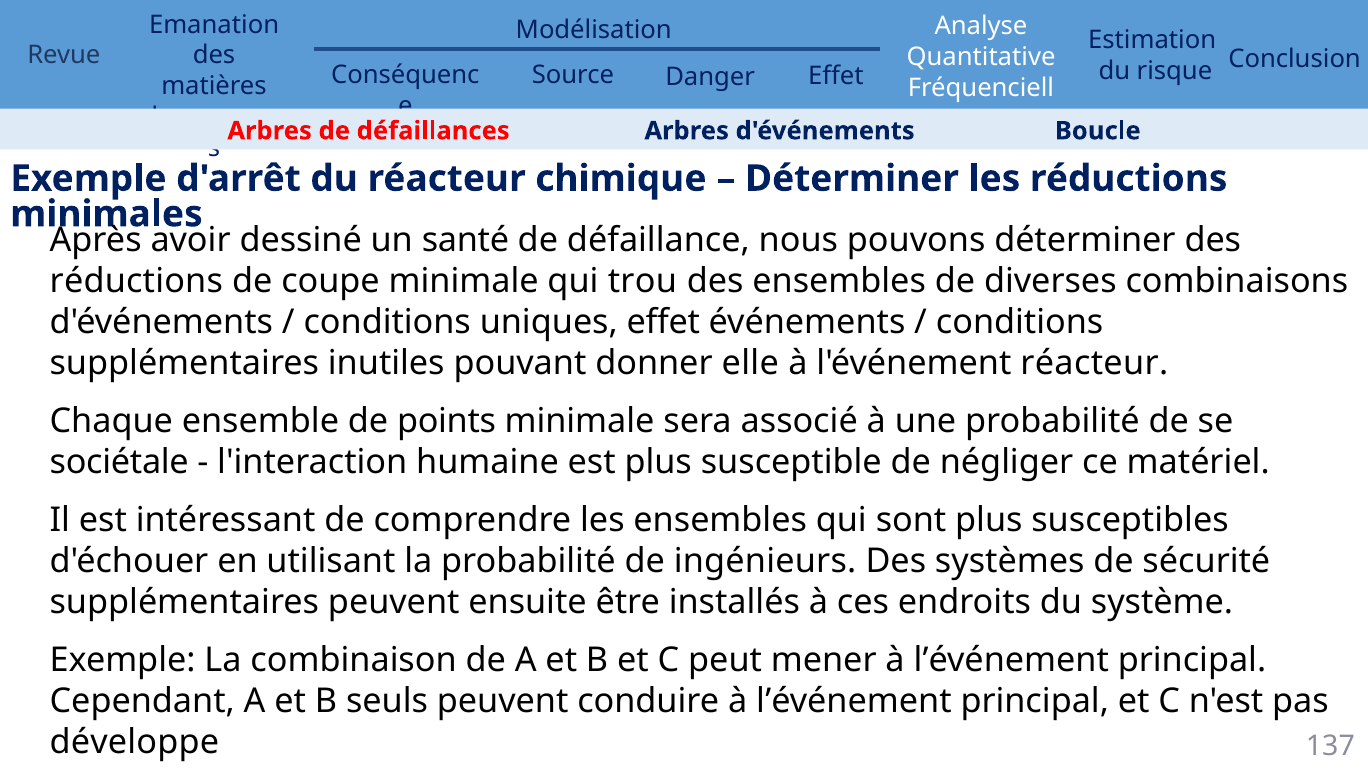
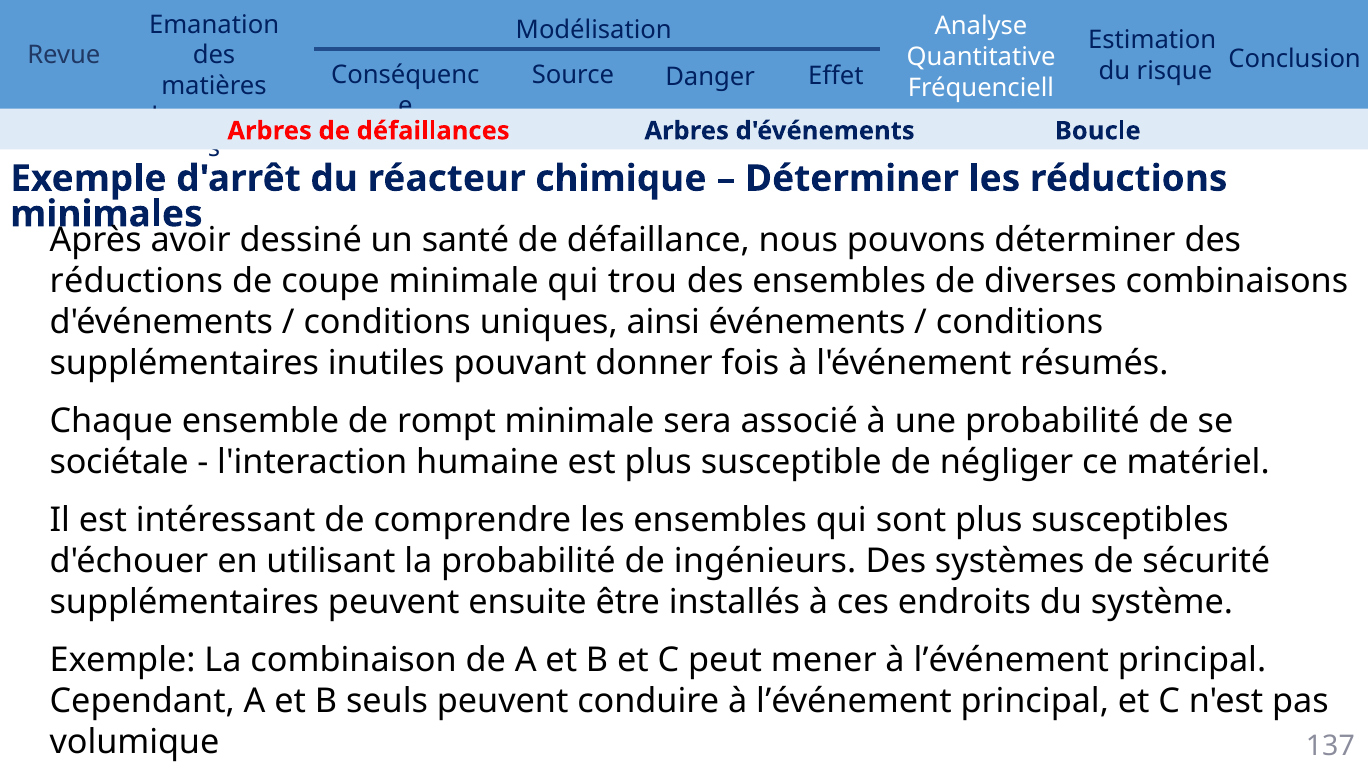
uniques effet: effet -> ainsi
elle: elle -> fois
l'événement réacteur: réacteur -> résumés
points: points -> rompt
développe: développe -> volumique
